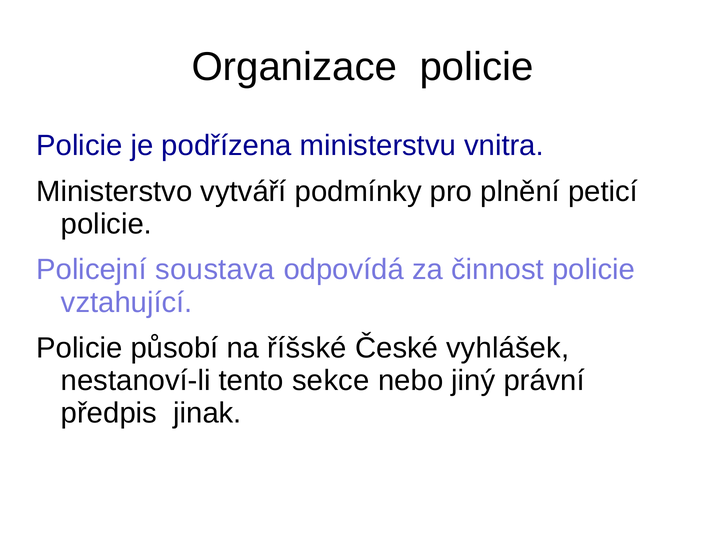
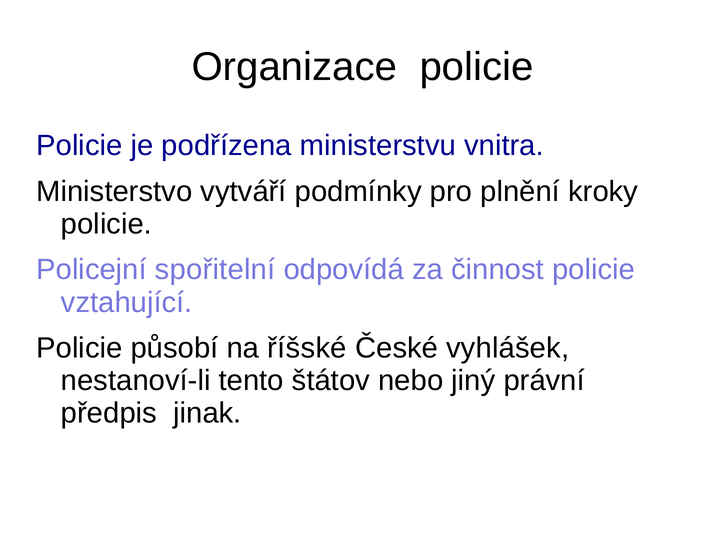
peticí: peticí -> kroky
soustava: soustava -> spořitelní
sekce: sekce -> štátov
